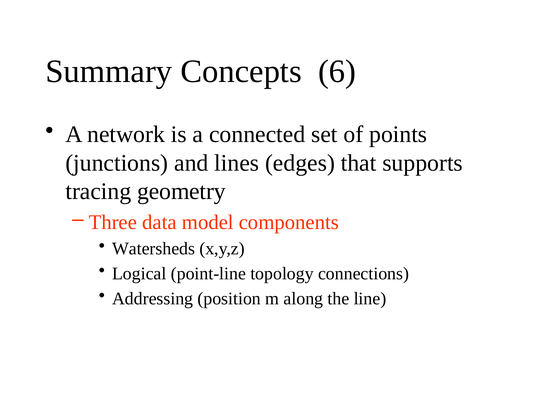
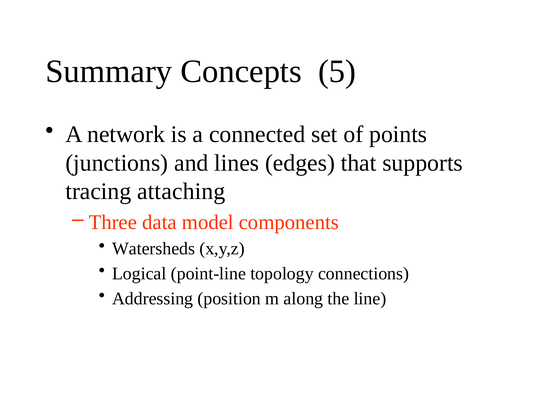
6: 6 -> 5
geometry: geometry -> attaching
